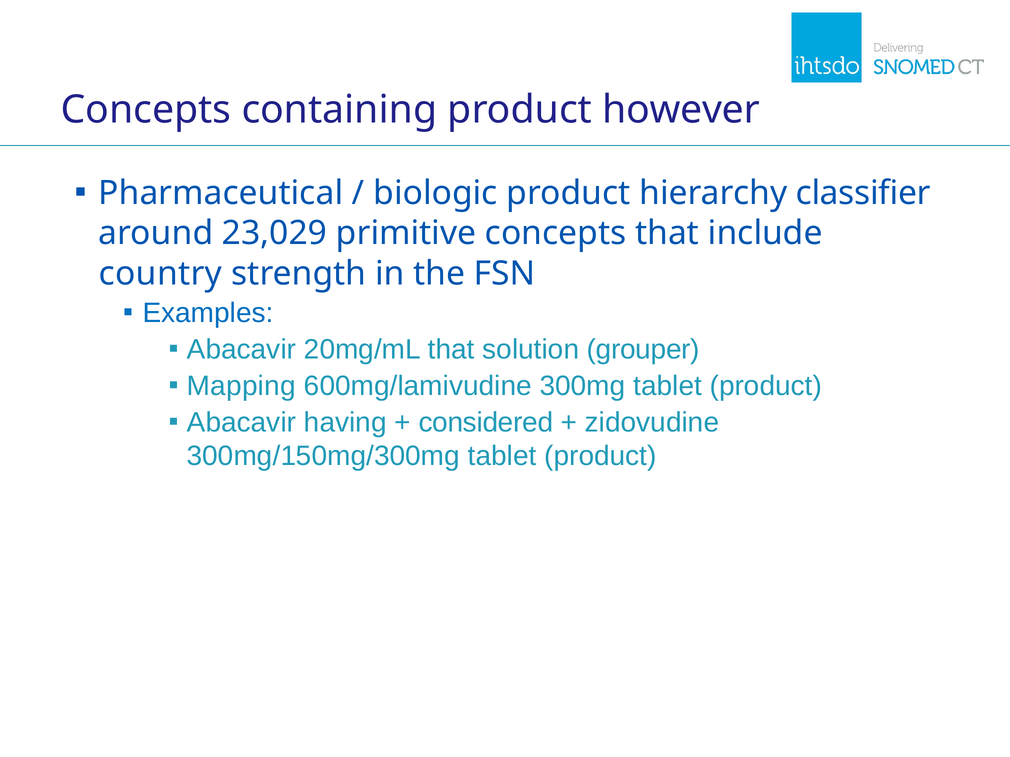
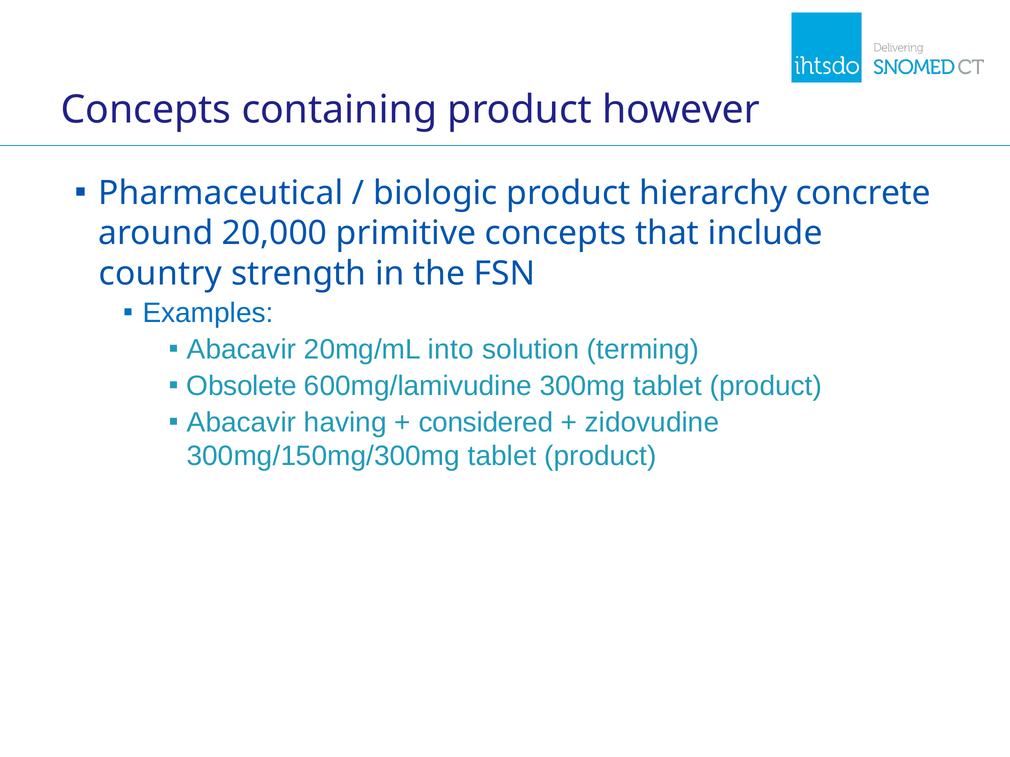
classifier: classifier -> concrete
23,029: 23,029 -> 20,000
20mg/mL that: that -> into
grouper: grouper -> terming
Mapping: Mapping -> Obsolete
